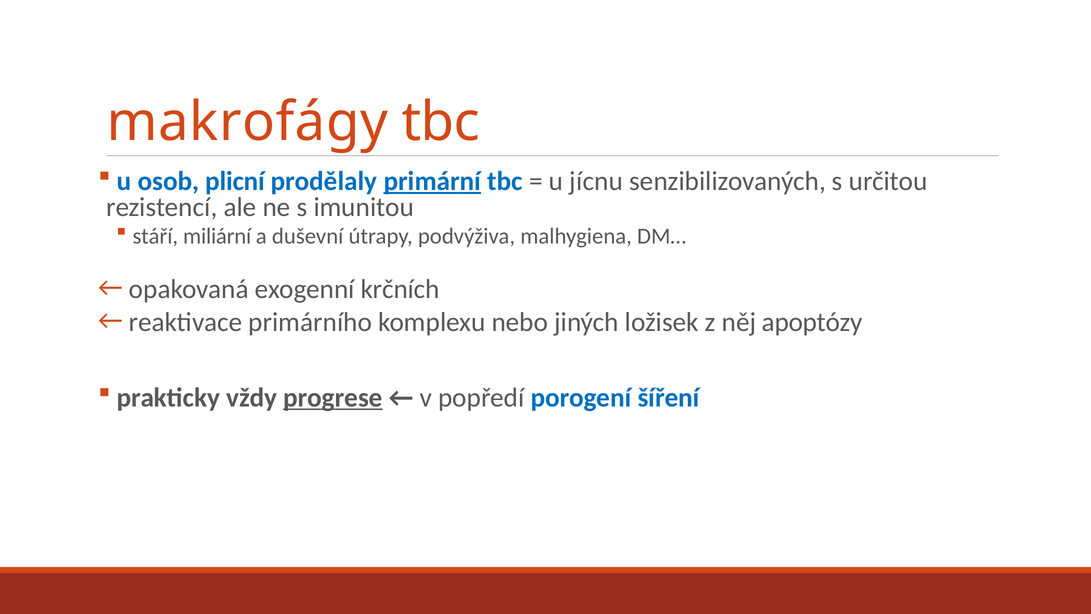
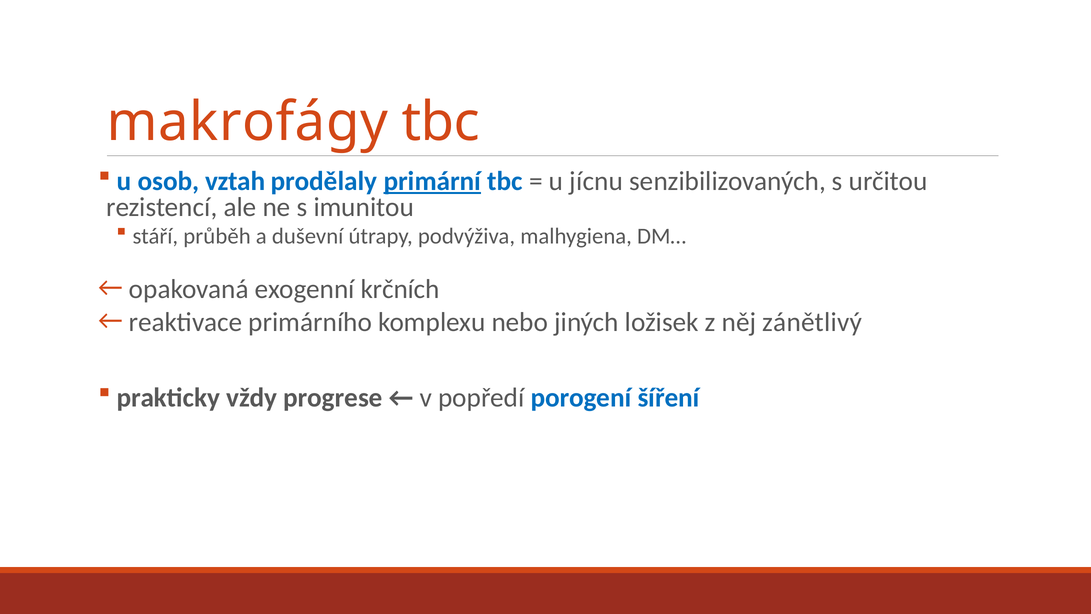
plicní: plicní -> vztah
miliární: miliární -> průběh
apoptózy: apoptózy -> zánětlivý
progrese underline: present -> none
